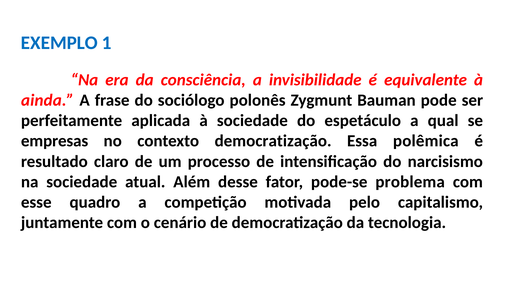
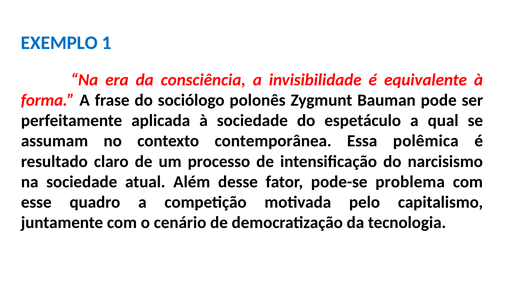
ainda: ainda -> forma
empresas: empresas -> assumam
contexto democratização: democratização -> contemporânea
